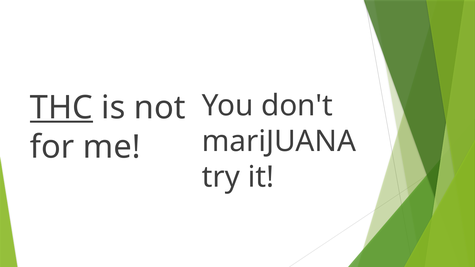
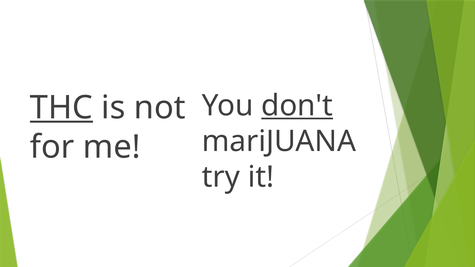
don't underline: none -> present
